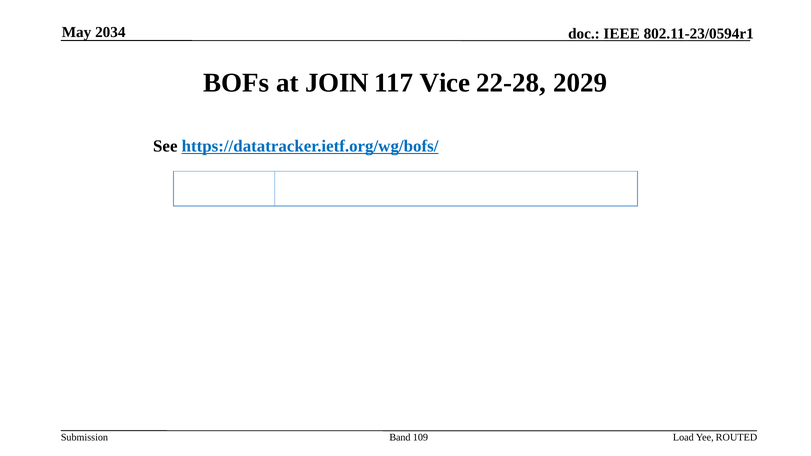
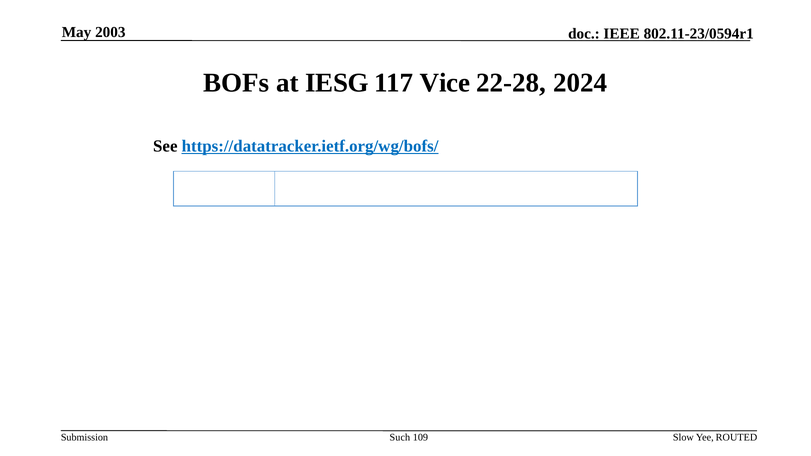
2034: 2034 -> 2003
JOIN: JOIN -> IESG
2029: 2029 -> 2024
Band: Band -> Such
Load: Load -> Slow
